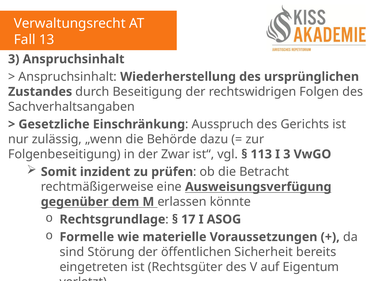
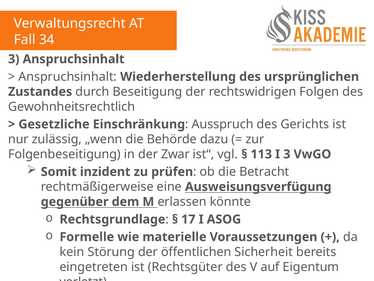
13: 13 -> 34
Sachverhaltsangaben: Sachverhaltsangaben -> Gewohnheitsrechtlich
sind: sind -> kein
